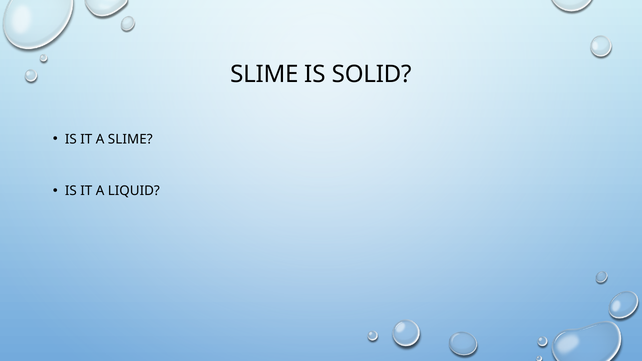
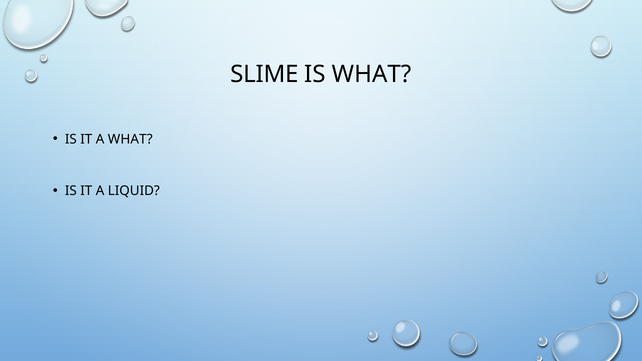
IS SOLID: SOLID -> WHAT
A SLIME: SLIME -> WHAT
